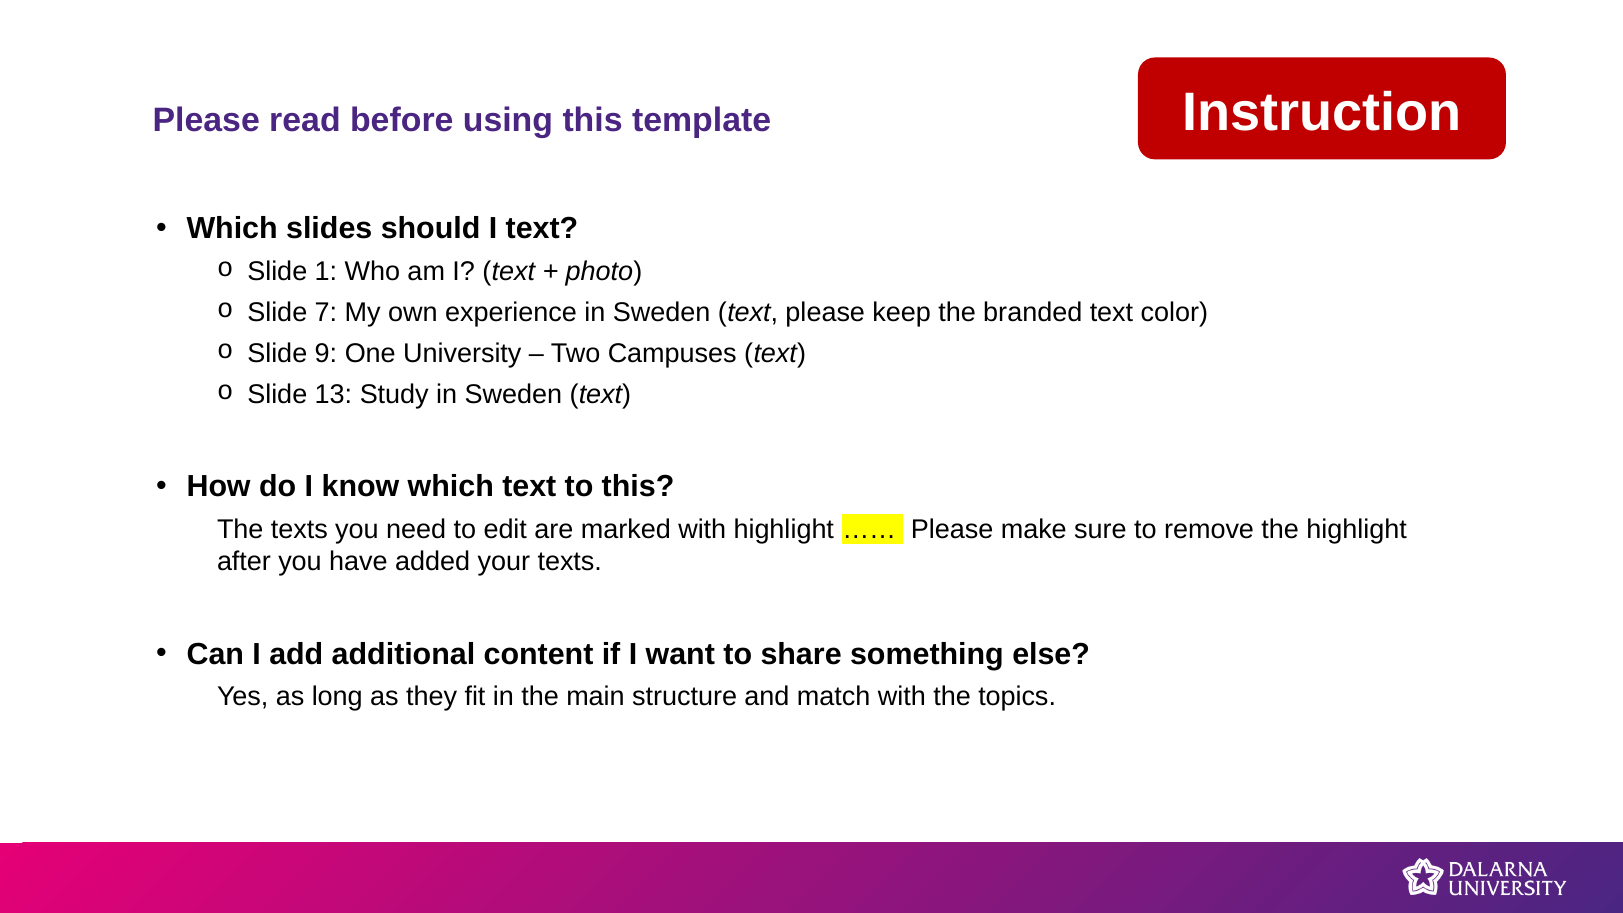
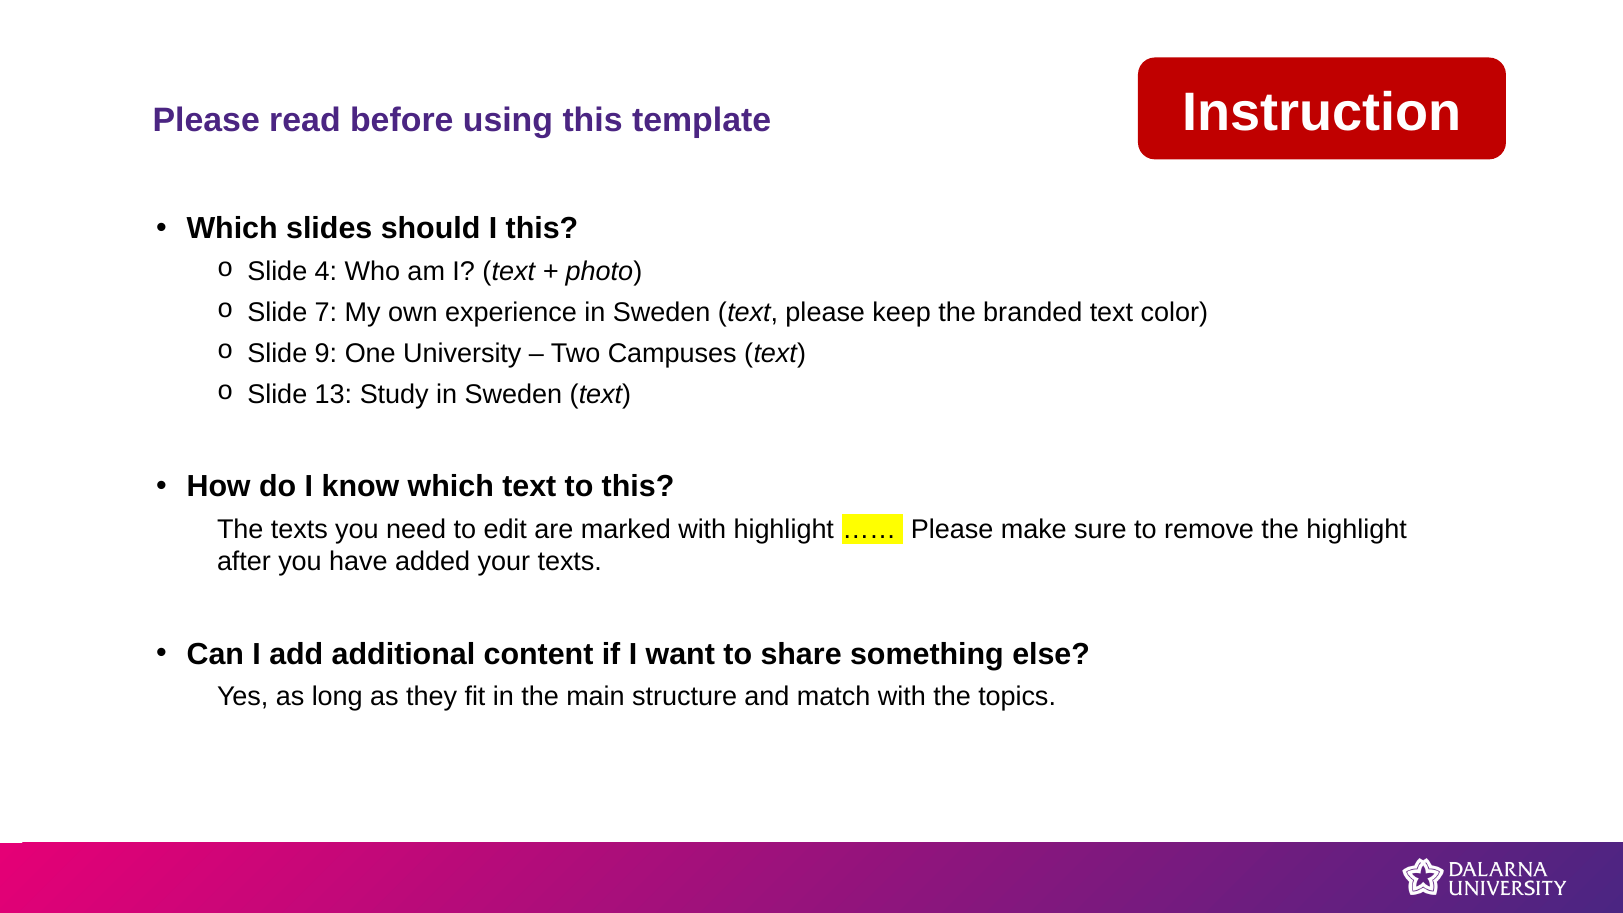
should I text: text -> this
1: 1 -> 4
